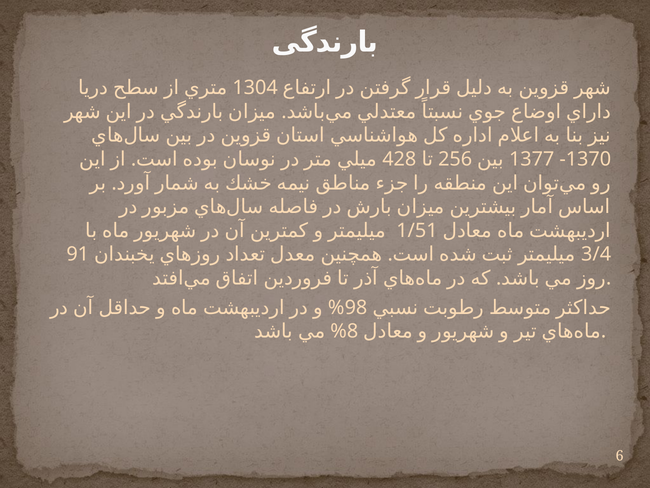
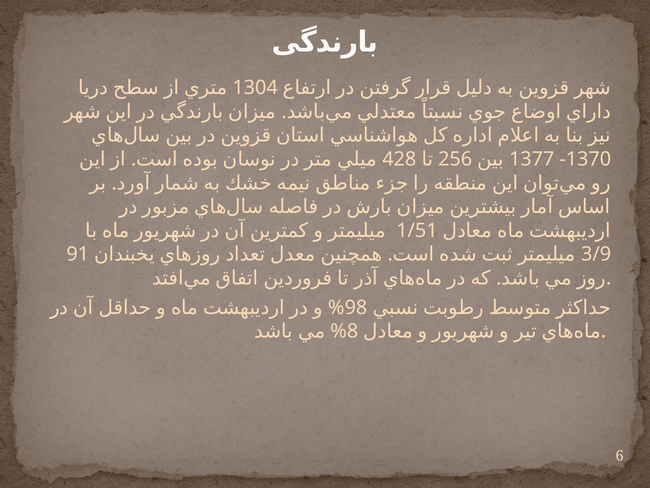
3/4: 3/4 -> 3/9
